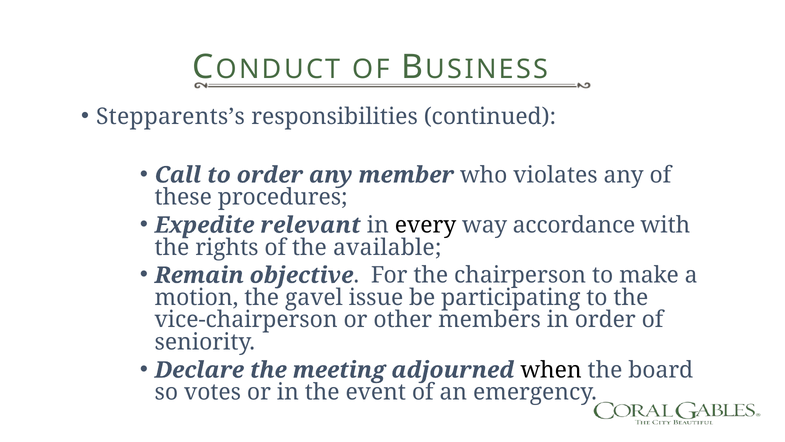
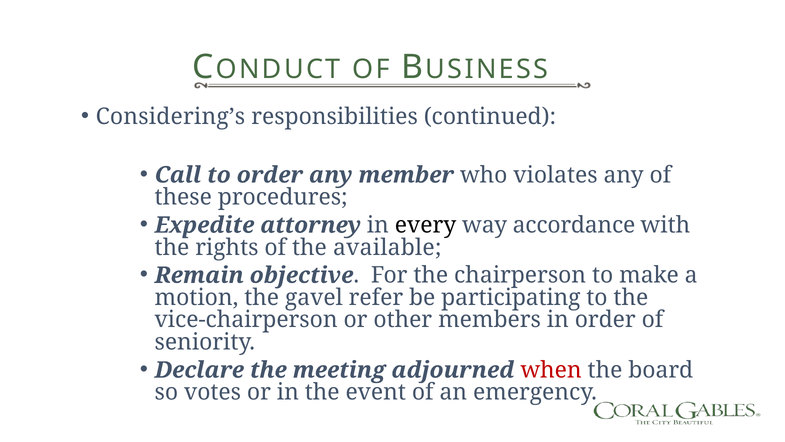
Stepparents’s: Stepparents’s -> Considering’s
relevant: relevant -> attorney
issue: issue -> refer
when colour: black -> red
